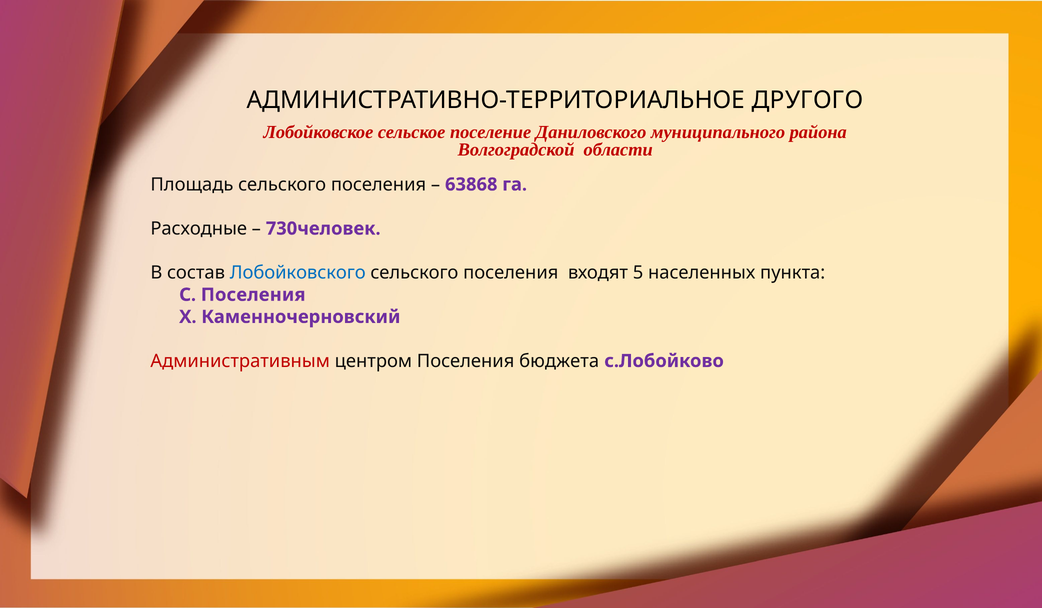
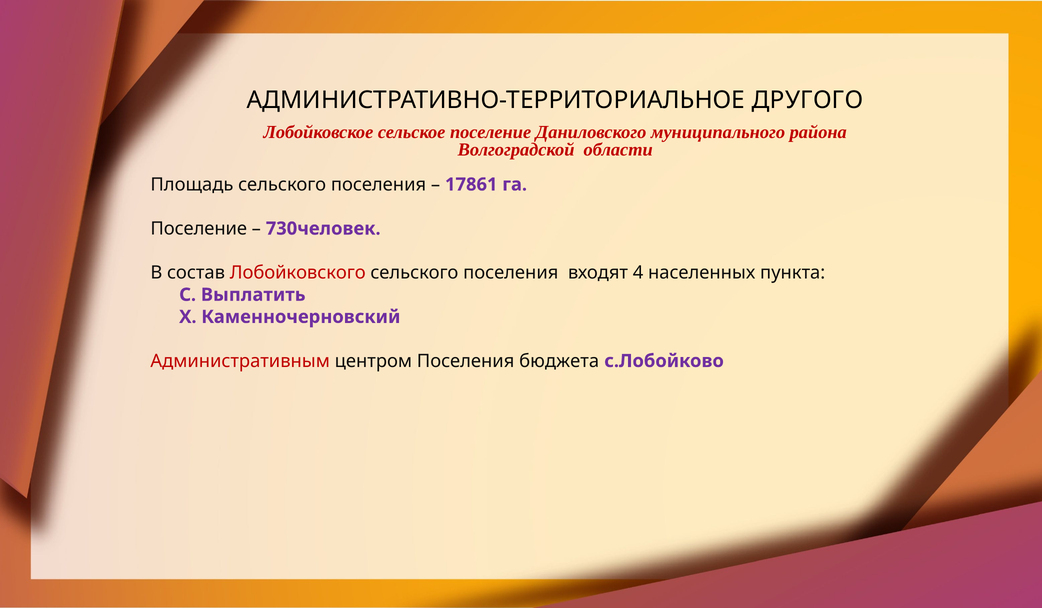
63868: 63868 -> 17861
Расходные at (199, 229): Расходные -> Поселение
Лобойковского colour: blue -> red
5: 5 -> 4
С Поселения: Поселения -> Выплатить
